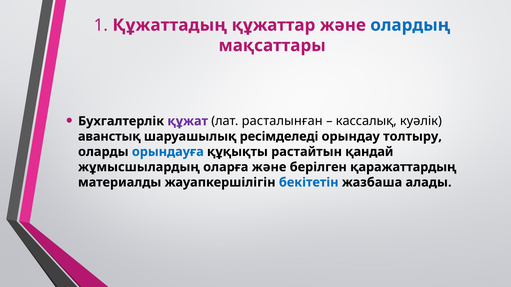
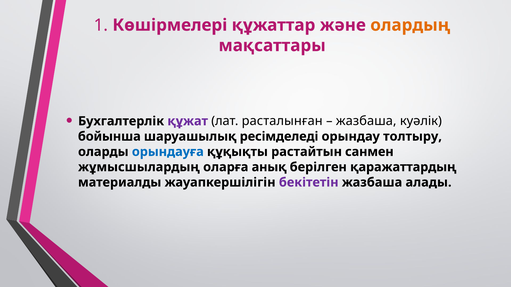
Құжаттадың: Құжаттадың -> Көшірмелері
олардың colour: blue -> orange
кассалық at (366, 121): кассалық -> жазбаша
аванстық: аванстық -> бойынша
қандай: қандай -> санмен
оларға және: және -> анық
бекітетін colour: blue -> purple
